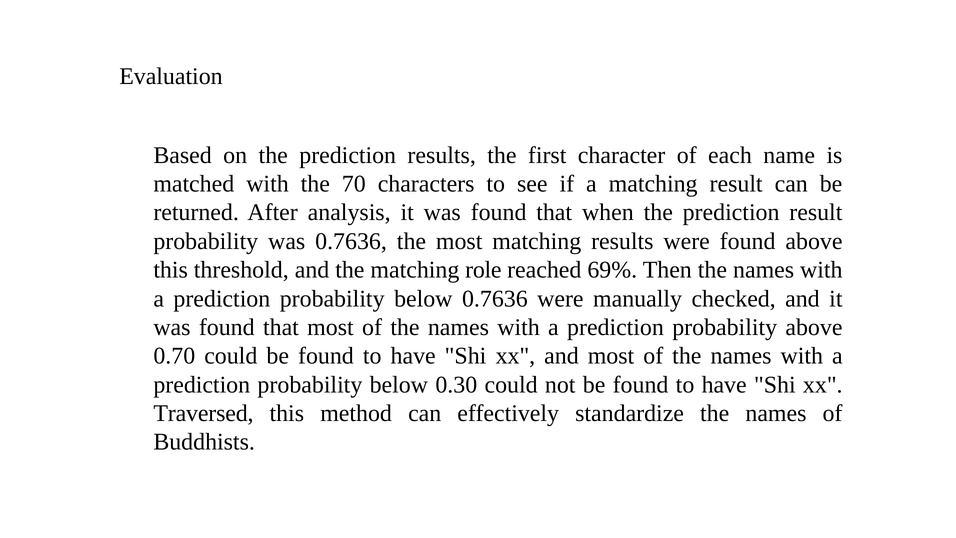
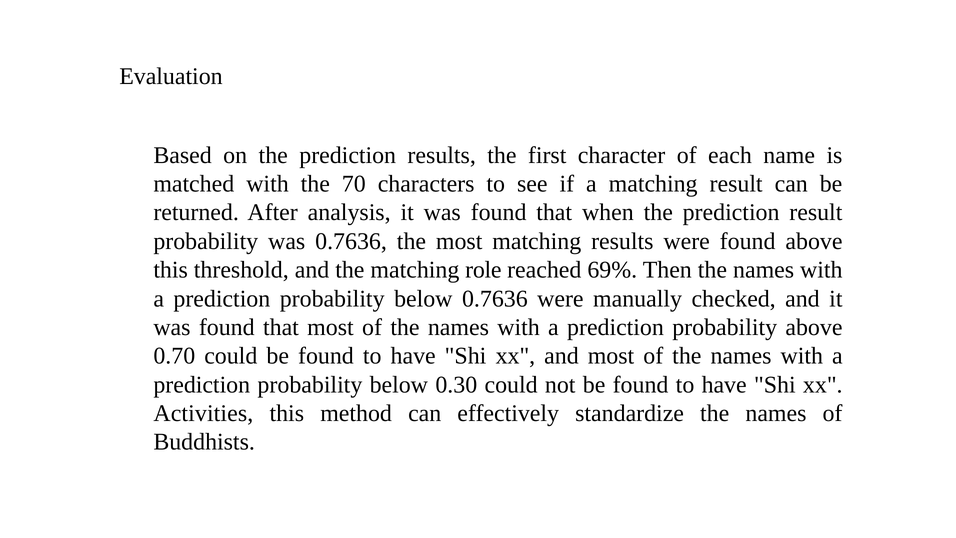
Traversed: Traversed -> Activities
